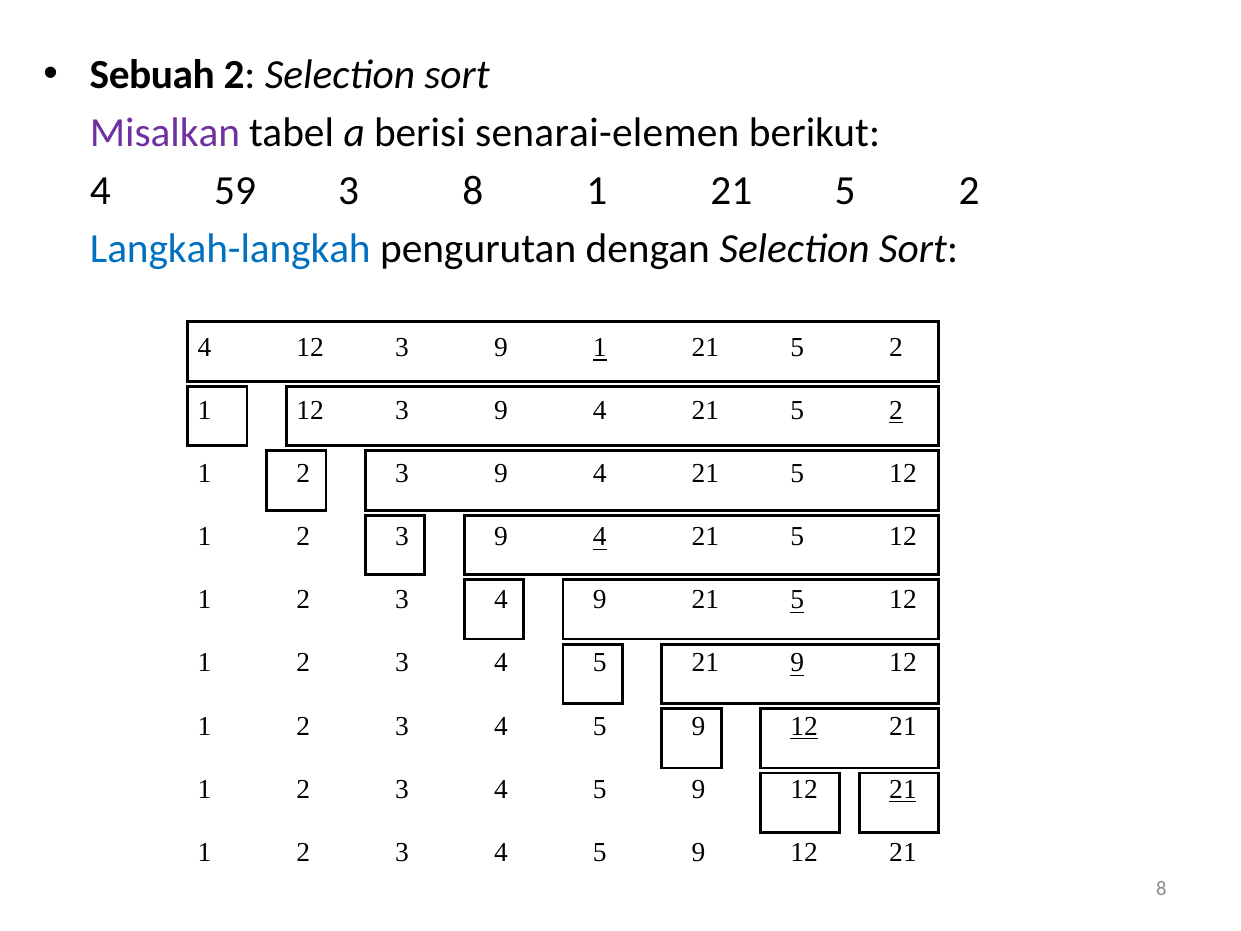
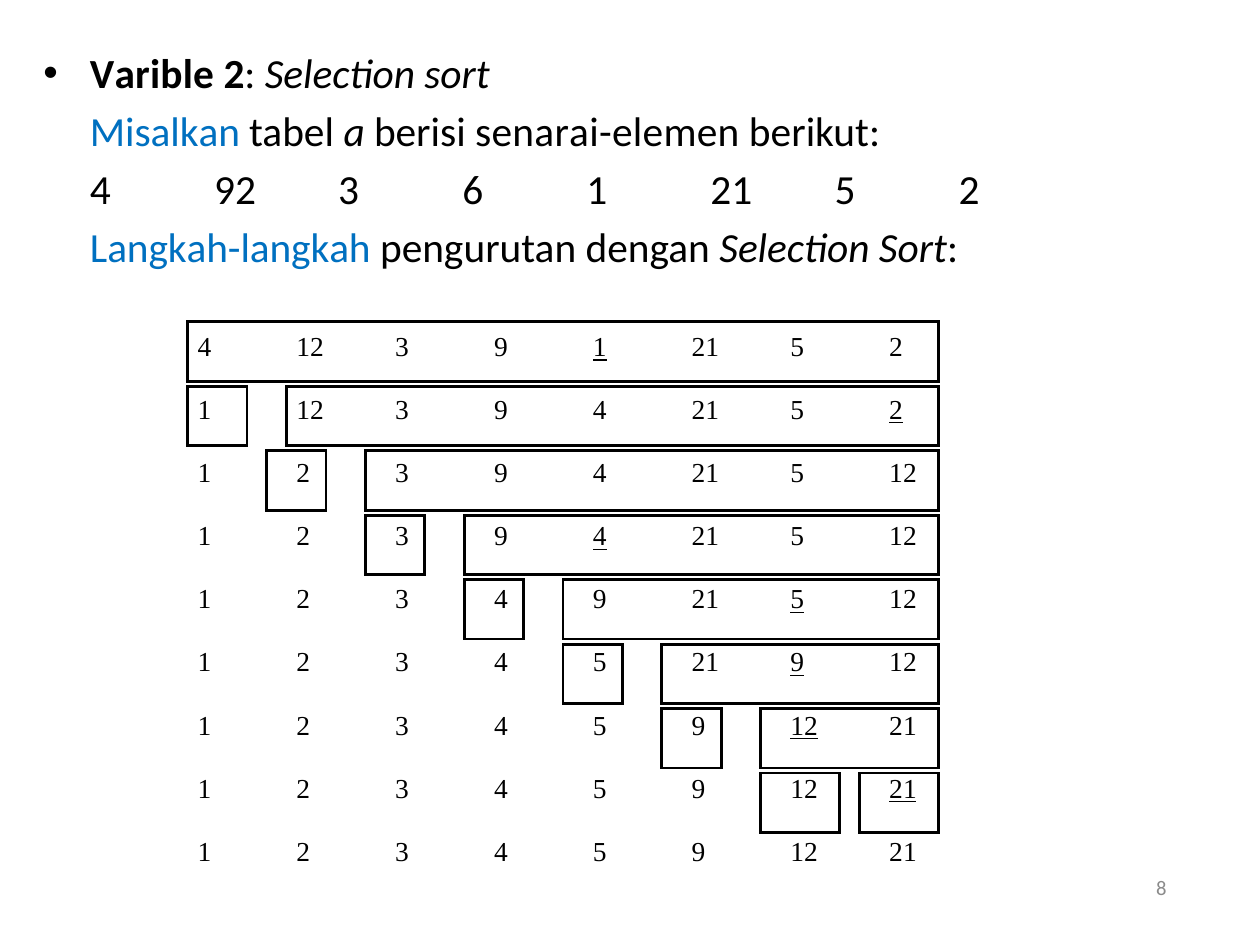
Sebuah: Sebuah -> Varible
Misalkan colour: purple -> blue
59: 59 -> 92
3 8: 8 -> 6
